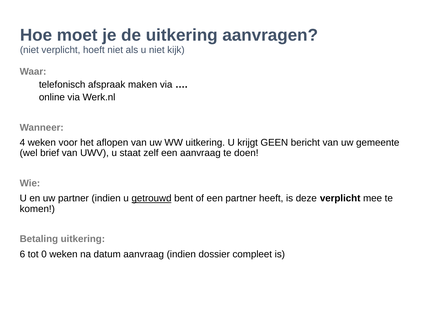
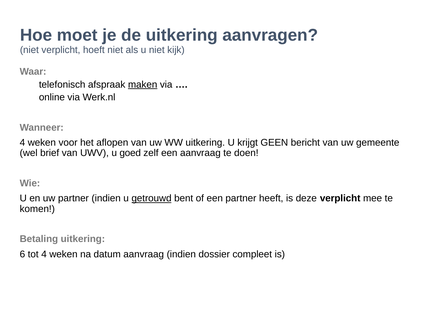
maken underline: none -> present
staat: staat -> goed
tot 0: 0 -> 4
